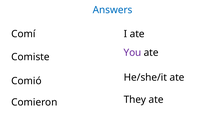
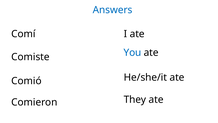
You colour: purple -> blue
